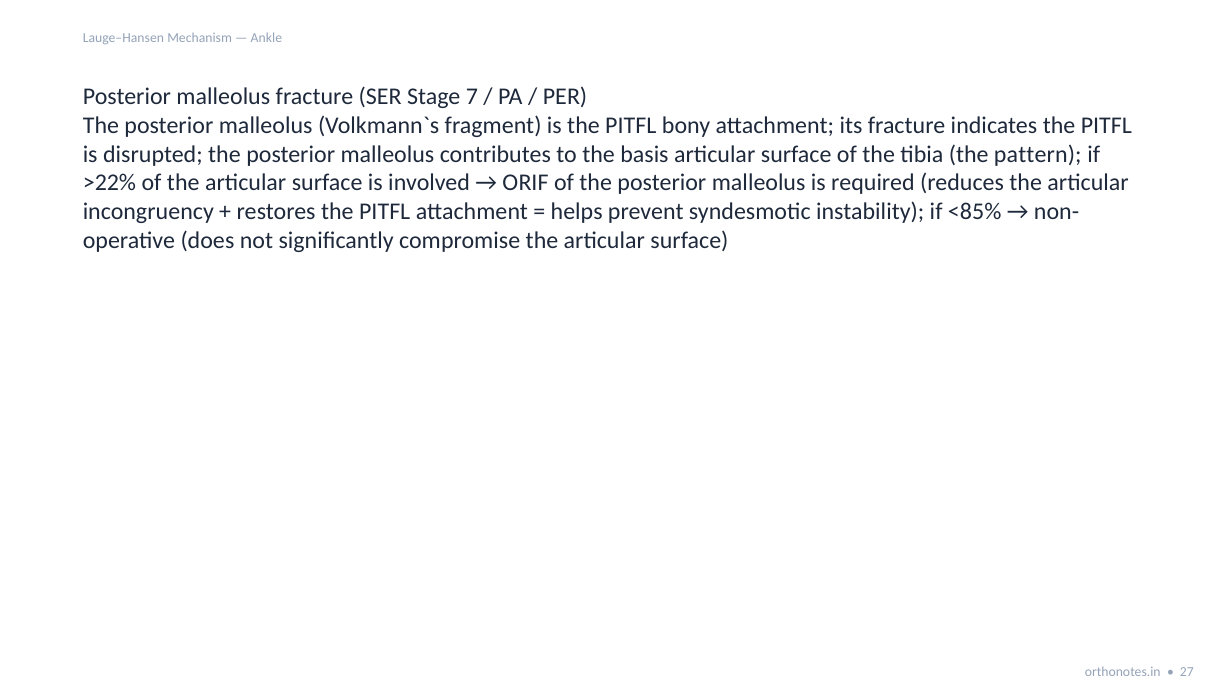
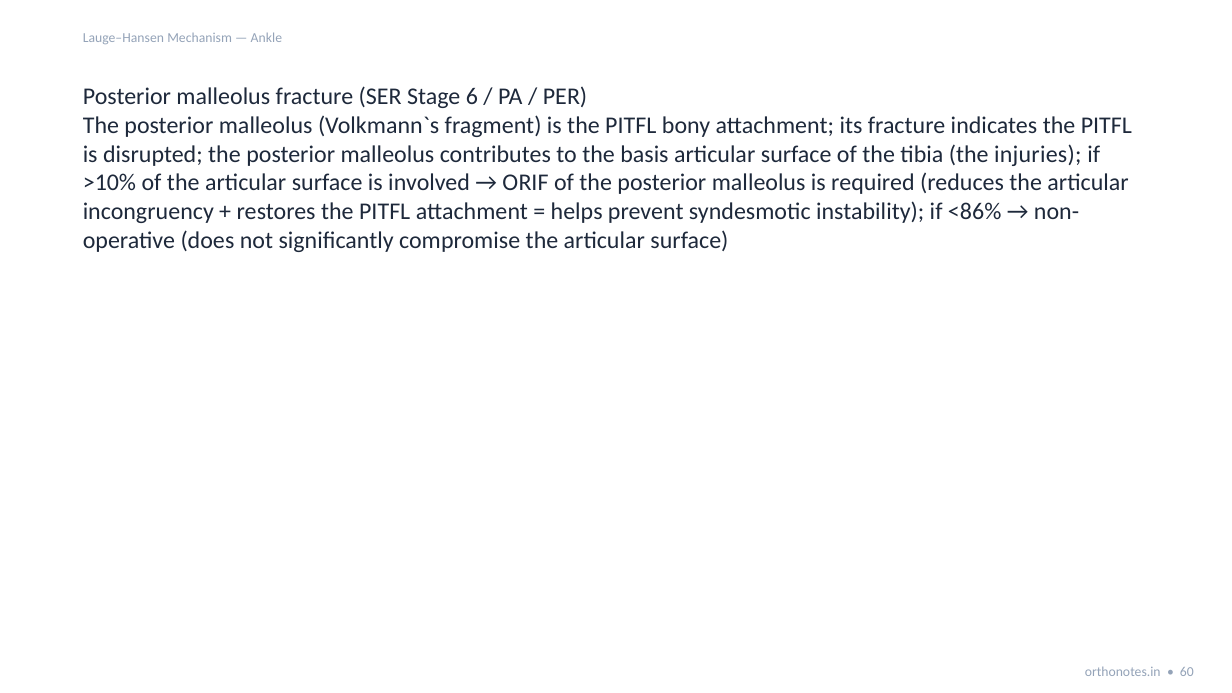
7: 7 -> 6
pattern: pattern -> injuries
>22%: >22% -> >10%
<85%: <85% -> <86%
27: 27 -> 60
